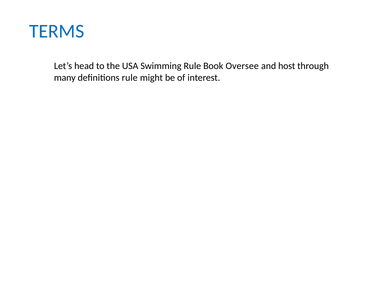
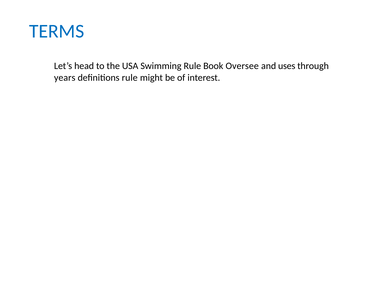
host: host -> uses
many: many -> years
